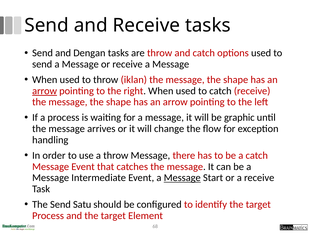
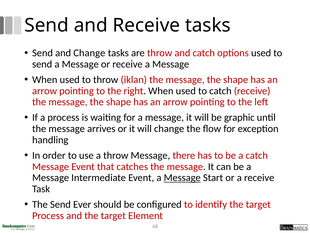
and Dengan: Dengan -> Change
arrow at (45, 91) underline: present -> none
Satu: Satu -> Ever
